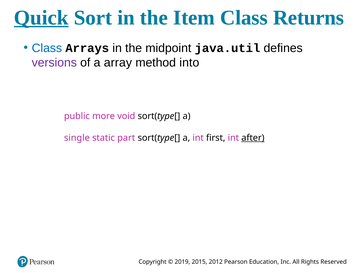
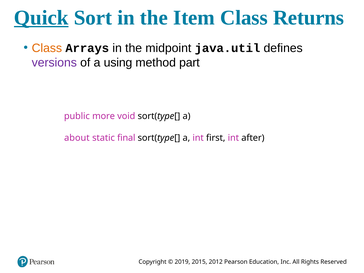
Class at (47, 48) colour: blue -> orange
array: array -> using
into: into -> part
single: single -> about
part: part -> final
after underline: present -> none
